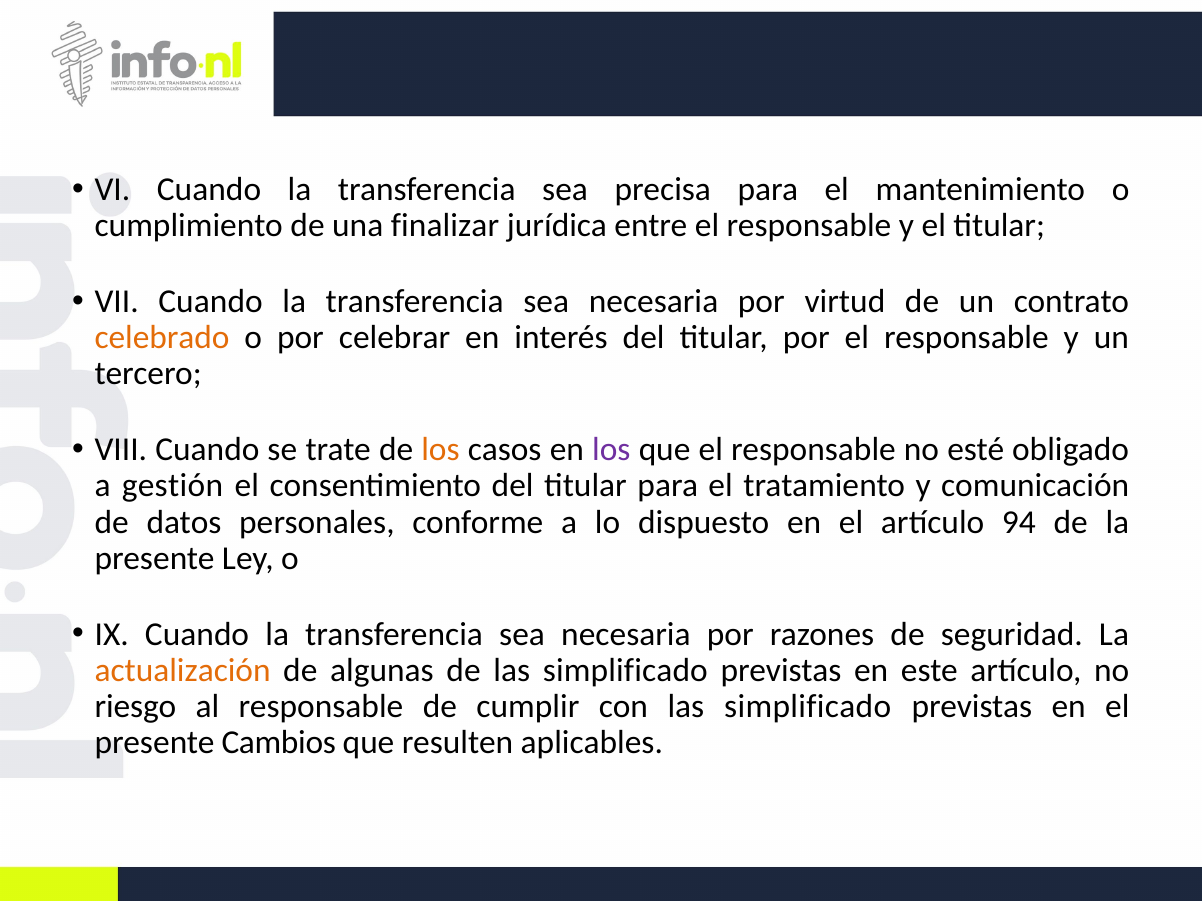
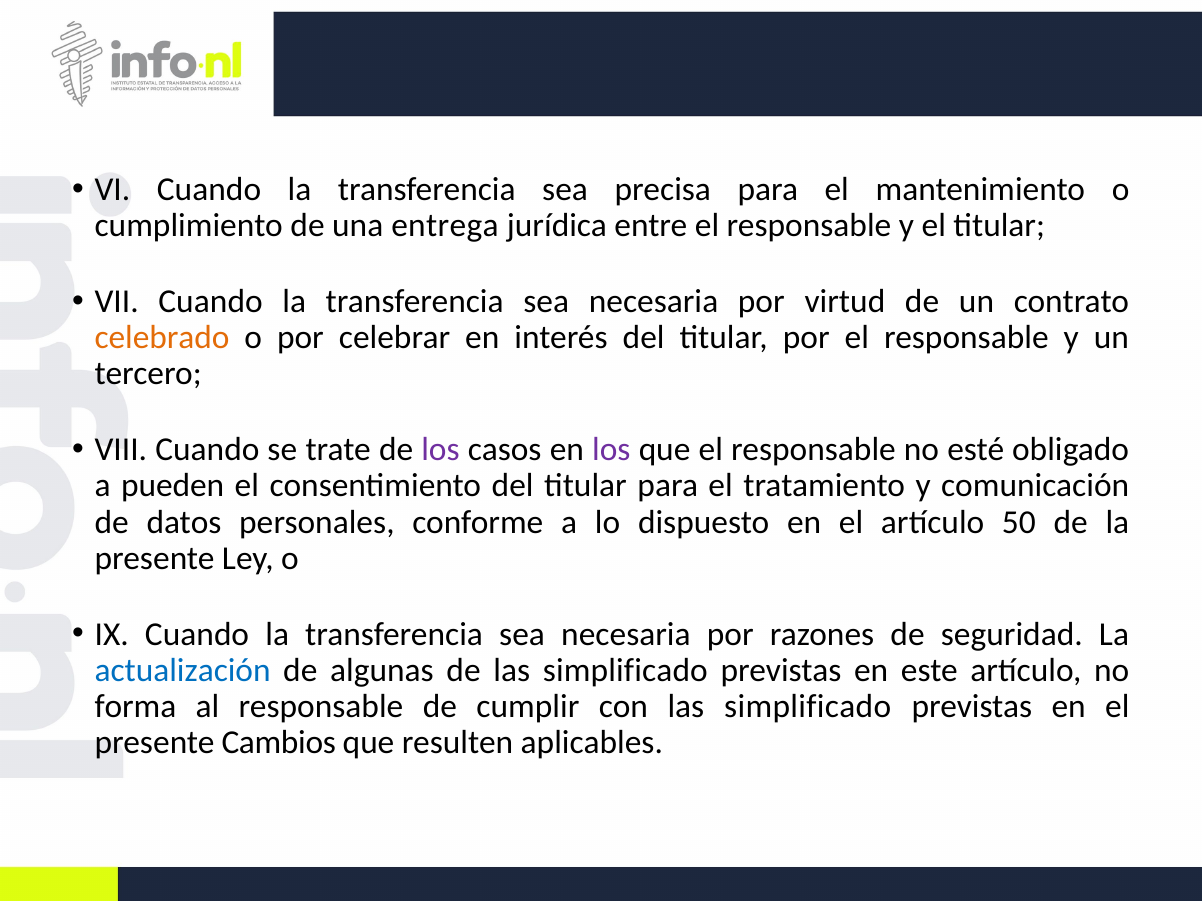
finalizar: finalizar -> entrega
los at (440, 450) colour: orange -> purple
gestión: gestión -> pueden
94: 94 -> 50
actualización colour: orange -> blue
riesgo: riesgo -> forma
